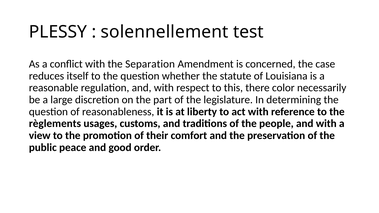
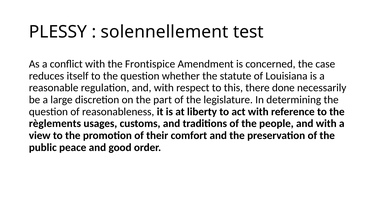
Separation: Separation -> Frontispice
color: color -> done
